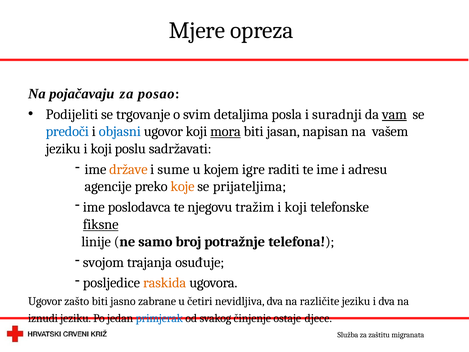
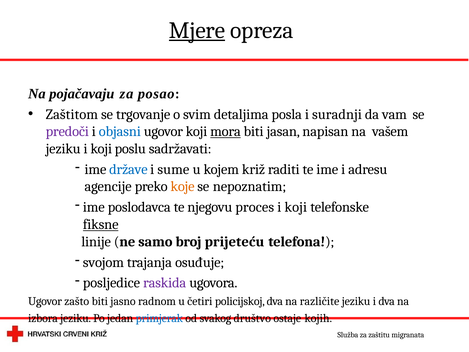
Mjere underline: none -> present
Podijeliti: Podijeliti -> Zaštitom
vam underline: present -> none
predoči colour: blue -> purple
države colour: orange -> blue
igre: igre -> križ
prijateljima: prijateljima -> nepoznatim
tražim: tražim -> proces
potražnje: potražnje -> prijeteću
raskida colour: orange -> purple
zabrane: zabrane -> radnom
nevidljiva: nevidljiva -> policijskoj
iznudi: iznudi -> izbora
činjenje: činjenje -> društvo
djece: djece -> kojih
